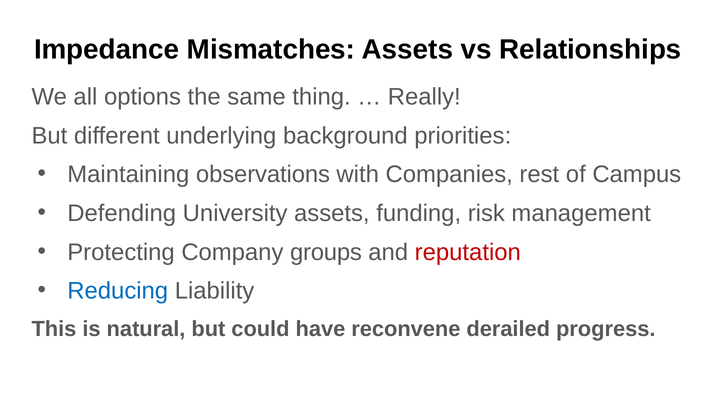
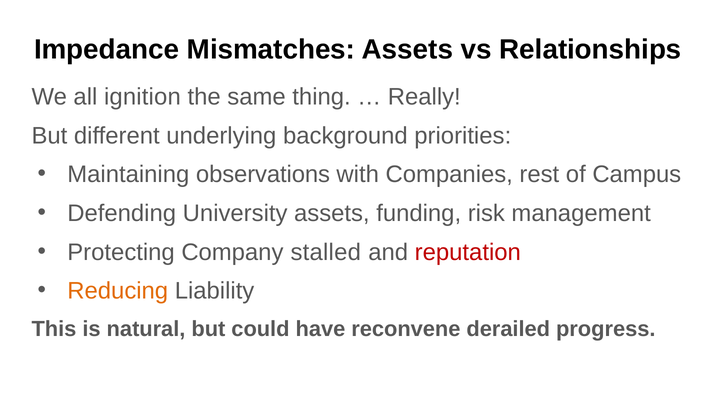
options: options -> ignition
groups: groups -> stalled
Reducing colour: blue -> orange
